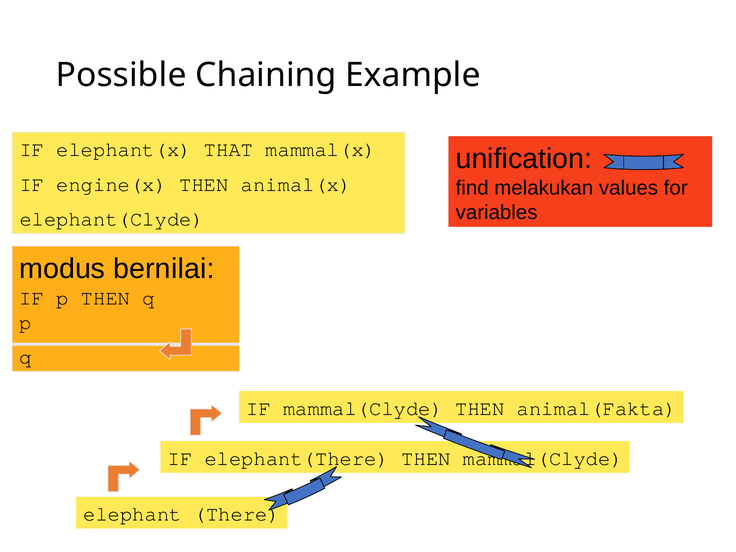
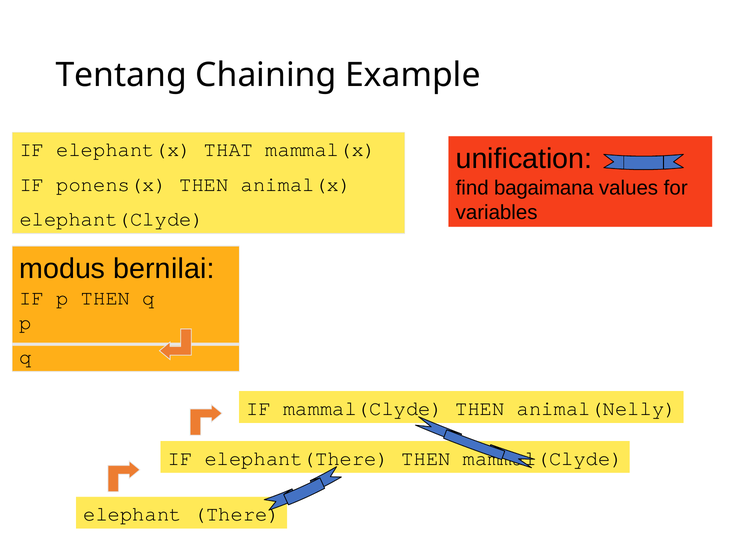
Possible: Possible -> Tentang
engine(x: engine(x -> ponens(x
melakukan: melakukan -> bagaimana
animal(Fakta: animal(Fakta -> animal(Nelly
